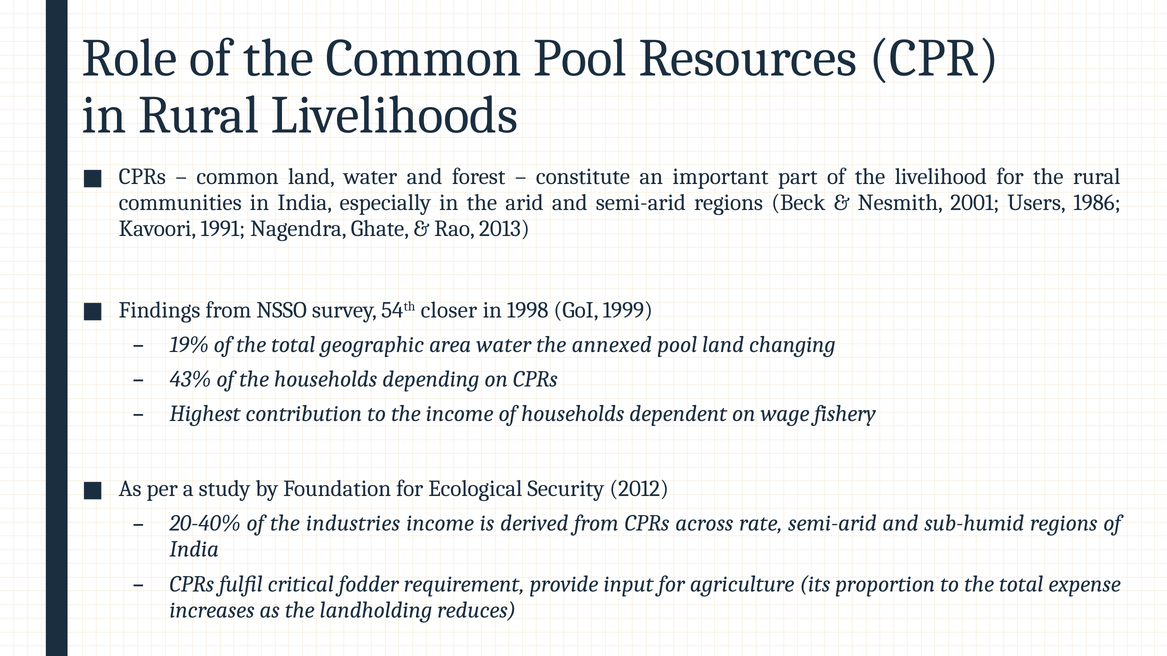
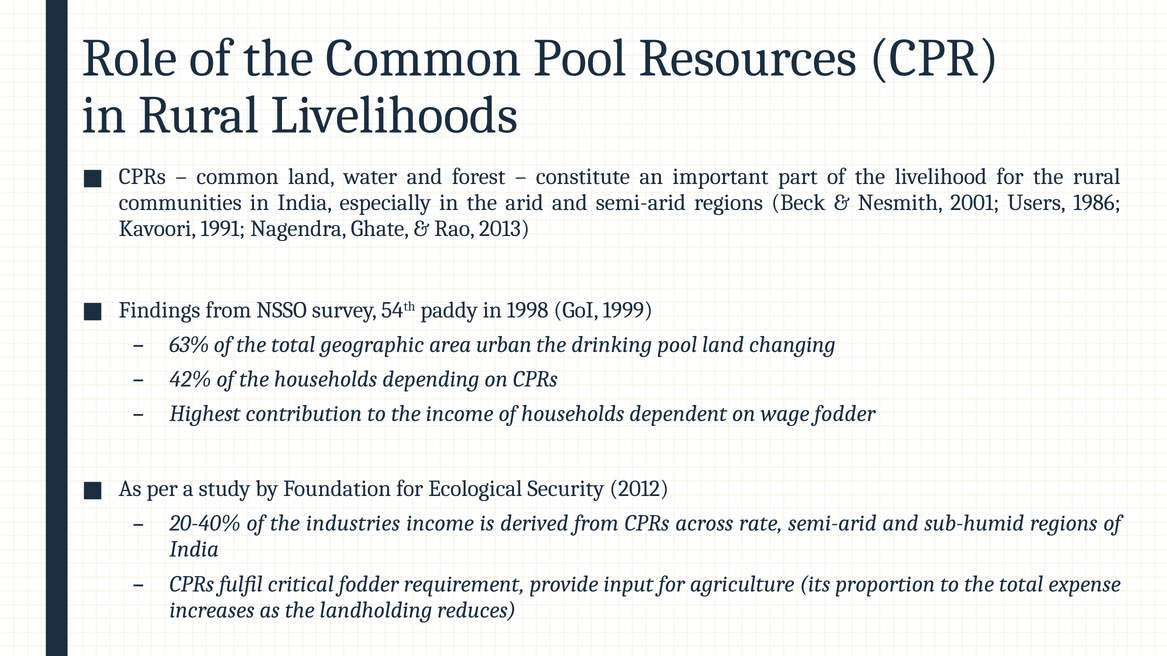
closer: closer -> paddy
19%: 19% -> 63%
area water: water -> urban
annexed: annexed -> drinking
43%: 43% -> 42%
wage fishery: fishery -> fodder
